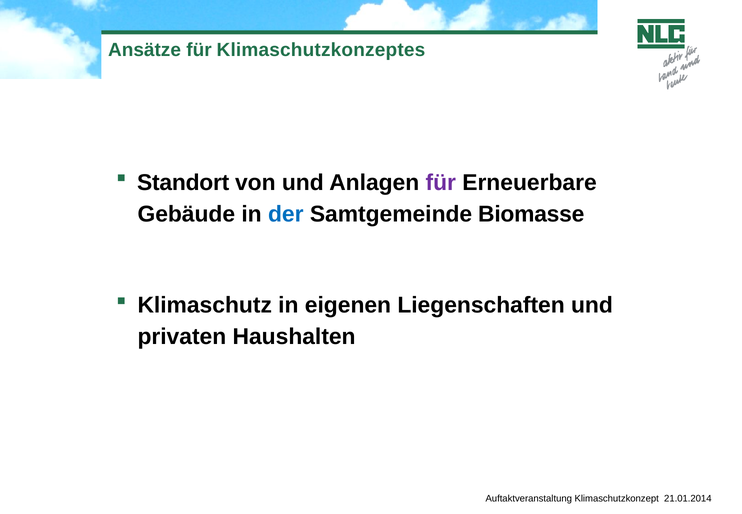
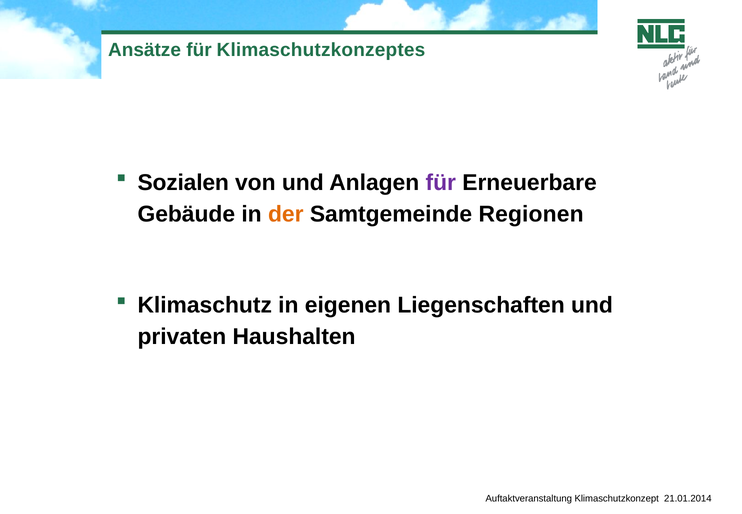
Standort: Standort -> Sozialen
der colour: blue -> orange
Biomasse: Biomasse -> Regionen
